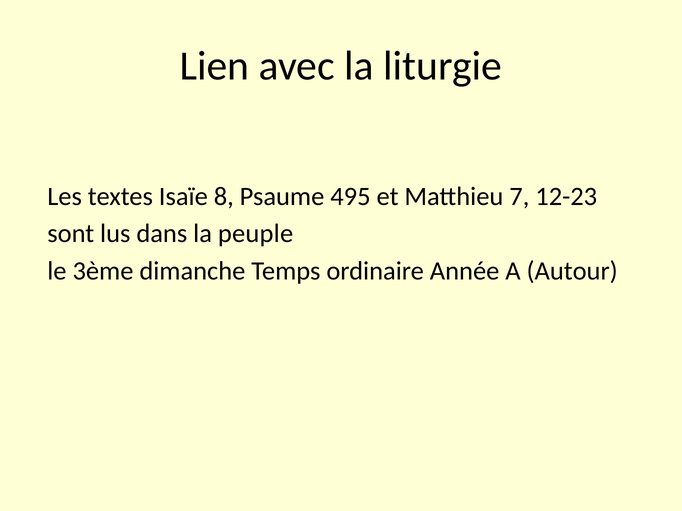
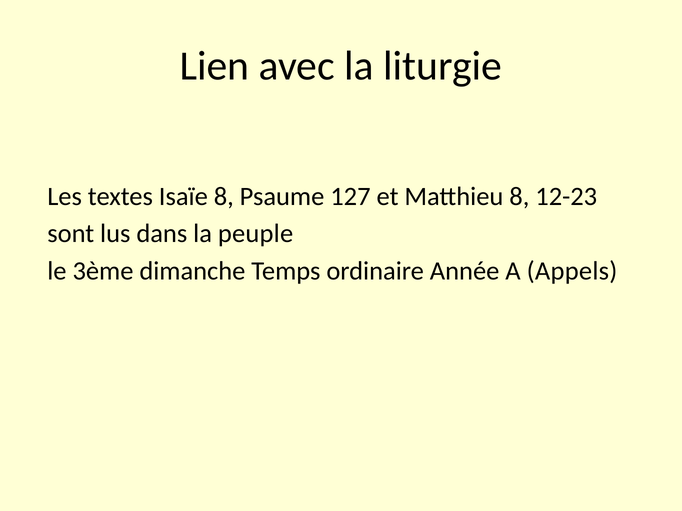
495: 495 -> 127
Matthieu 7: 7 -> 8
Autour: Autour -> Appels
